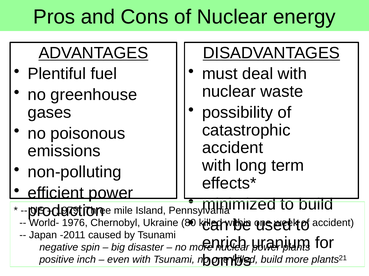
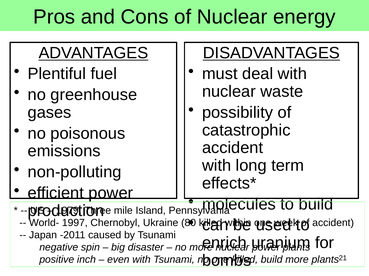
minimized: minimized -> molecules
1976: 1976 -> 1997
